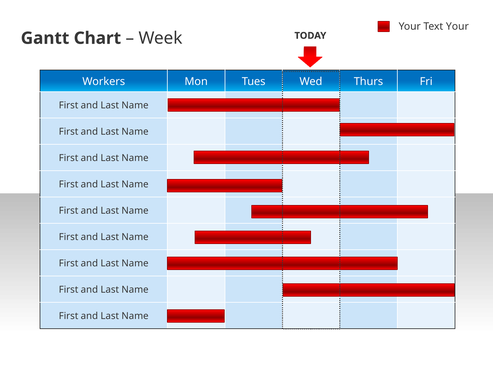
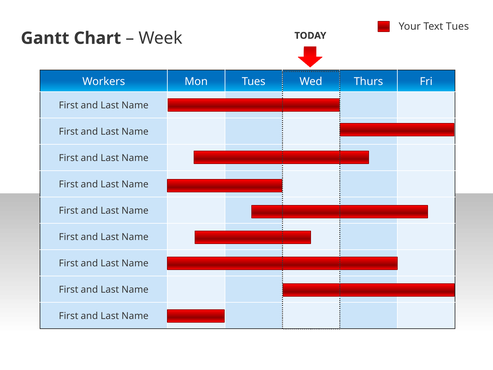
Text Your: Your -> Tues
